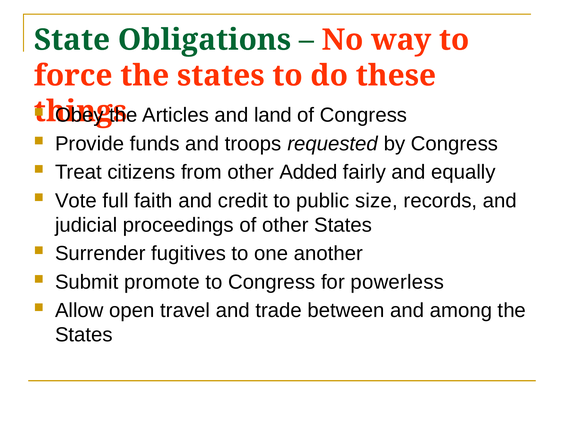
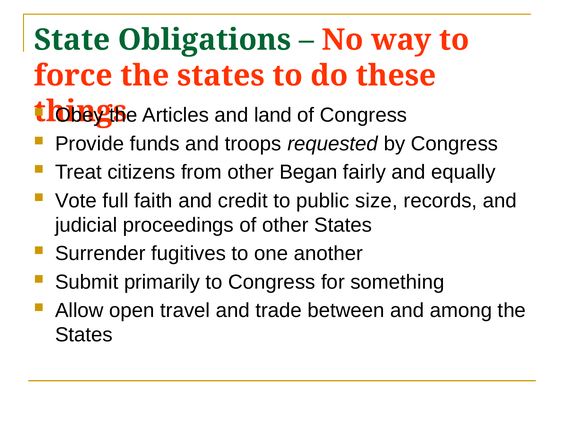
Added: Added -> Began
promote: promote -> primarily
powerless: powerless -> something
